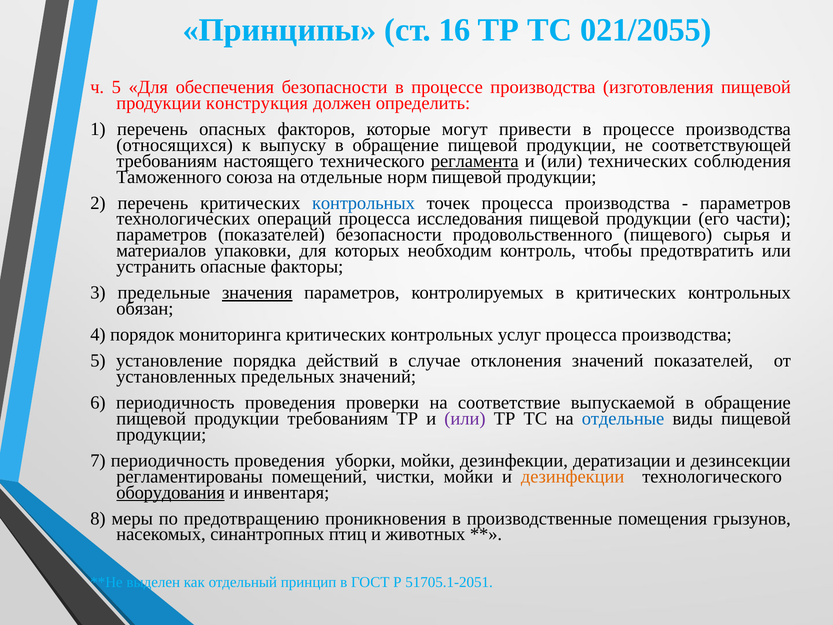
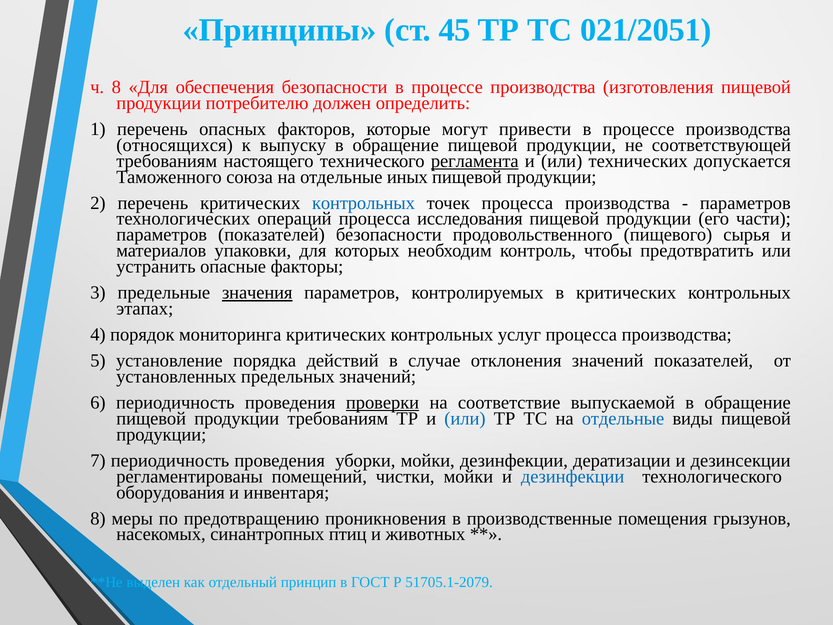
16: 16 -> 45
021/2055: 021/2055 -> 021/2051
ч 5: 5 -> 8
конструкция: конструкция -> потребителю
соблюдения: соблюдения -> допускается
норм: норм -> иных
обязан: обязан -> этапах
проверки underline: none -> present
или at (465, 418) colour: purple -> blue
дезинфекции at (573, 476) colour: orange -> blue
оборудования underline: present -> none
51705.1-2051: 51705.1-2051 -> 51705.1-2079
